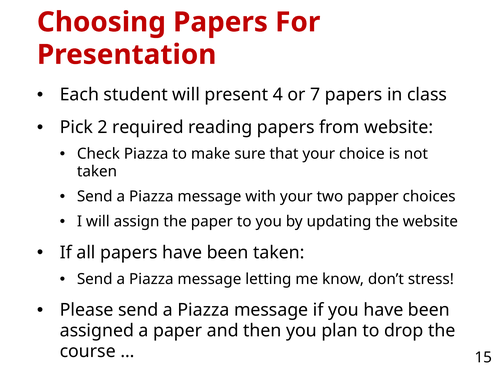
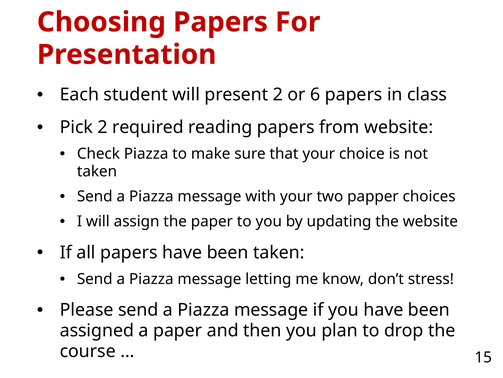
present 4: 4 -> 2
7: 7 -> 6
